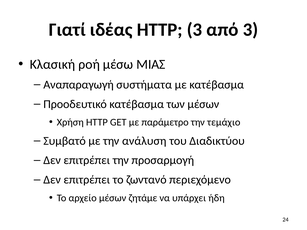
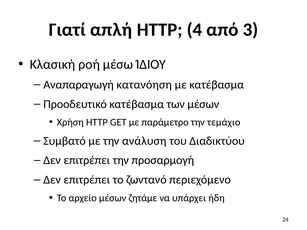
ιδέας: ιδέας -> απλή
HTTP 3: 3 -> 4
ΜΙΑΣ: ΜΙΑΣ -> ΊΔΙΟΥ
συστήματα: συστήματα -> κατανόηση
